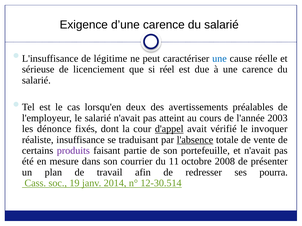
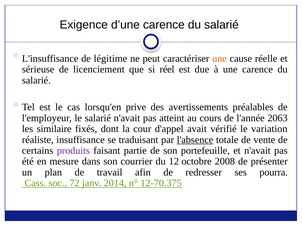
une at (219, 59) colour: blue -> orange
deux: deux -> prive
2003: 2003 -> 2063
dénonce: dénonce -> similaire
d'appel underline: present -> none
invoquer: invoquer -> variation
11: 11 -> 12
19: 19 -> 72
12-30.514: 12-30.514 -> 12-70.375
